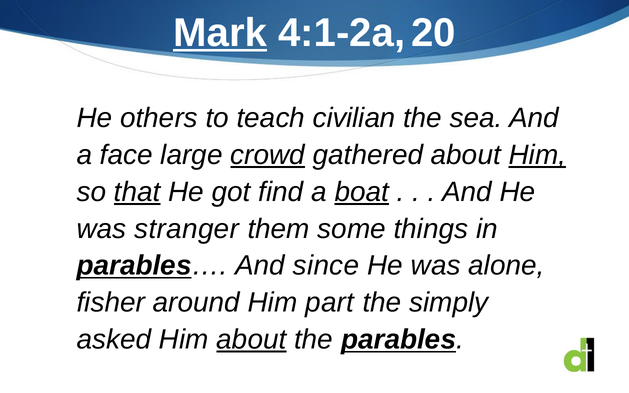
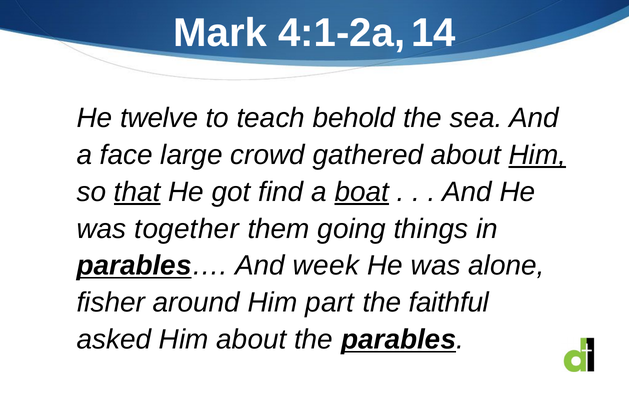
Mark underline: present -> none
20: 20 -> 14
others: others -> twelve
civilian: civilian -> behold
crowd underline: present -> none
stranger: stranger -> together
some: some -> going
since: since -> week
simply: simply -> faithful
about at (251, 340) underline: present -> none
